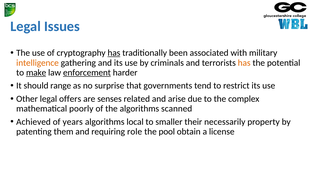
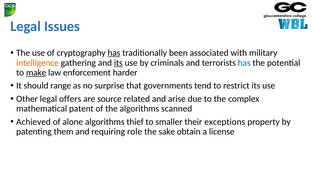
its at (118, 63) underline: none -> present
has at (244, 63) colour: orange -> blue
enforcement underline: present -> none
senses: senses -> source
poorly: poorly -> patent
years: years -> alone
local: local -> thief
necessarily: necessarily -> exceptions
pool: pool -> sake
